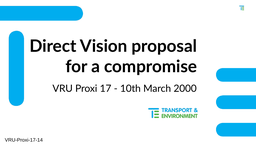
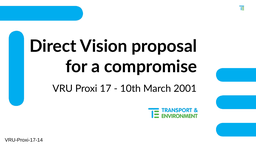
2000: 2000 -> 2001
